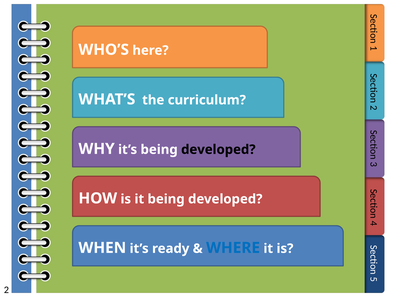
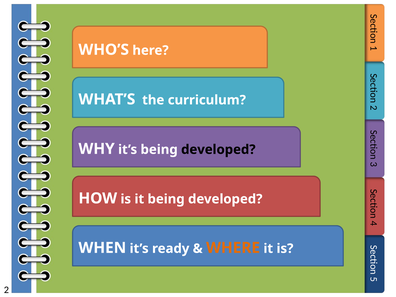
WHERE colour: blue -> orange
